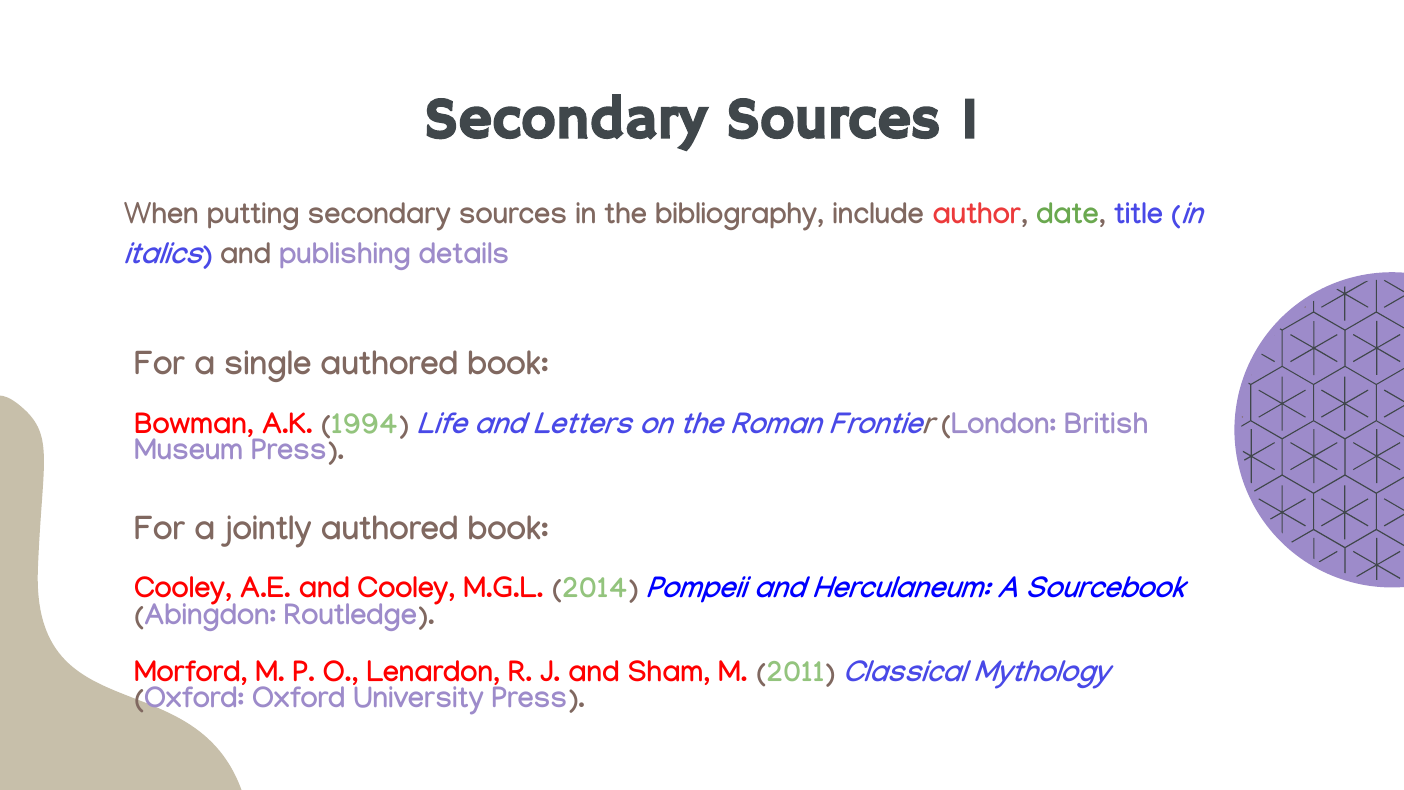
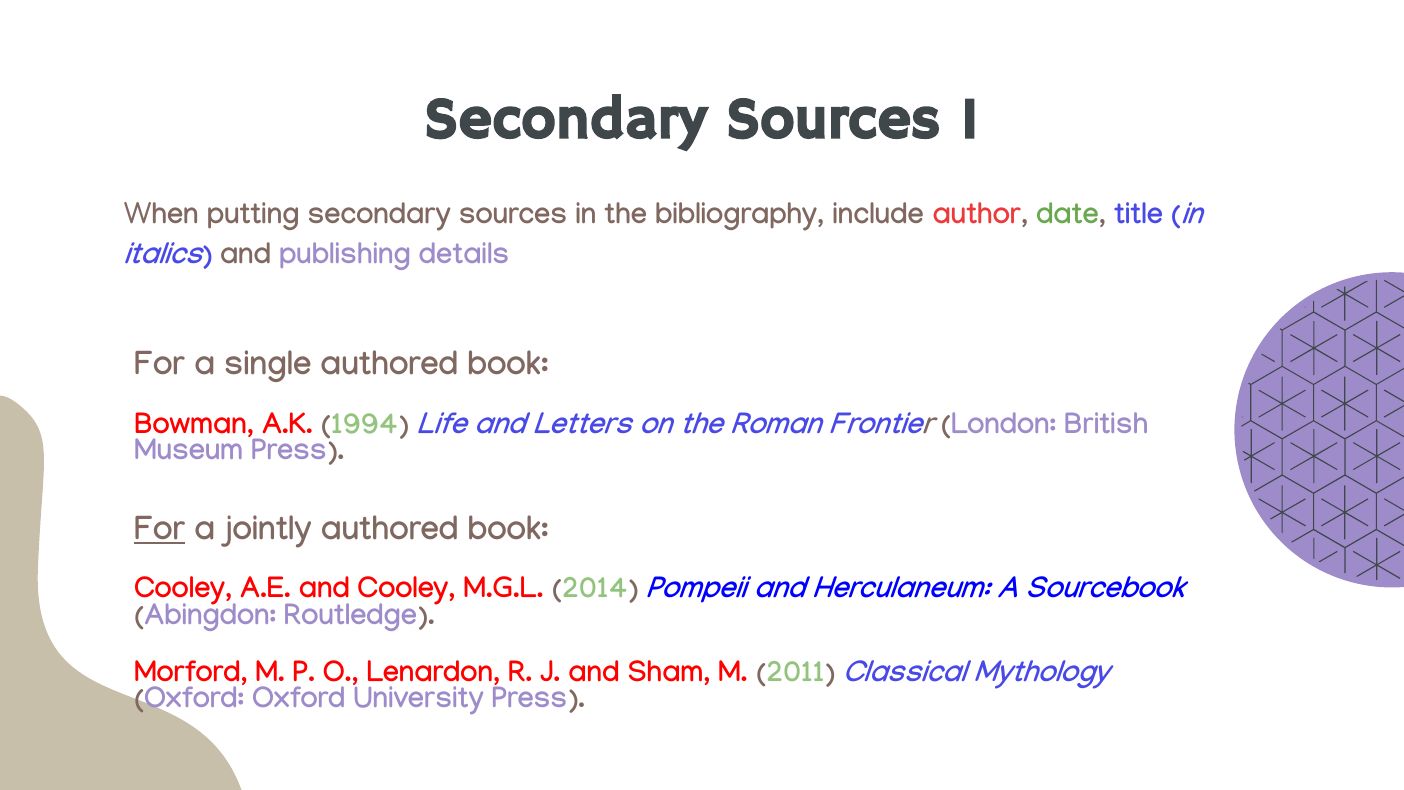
For at (160, 528) underline: none -> present
